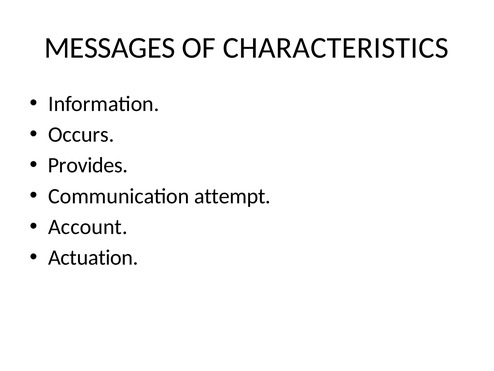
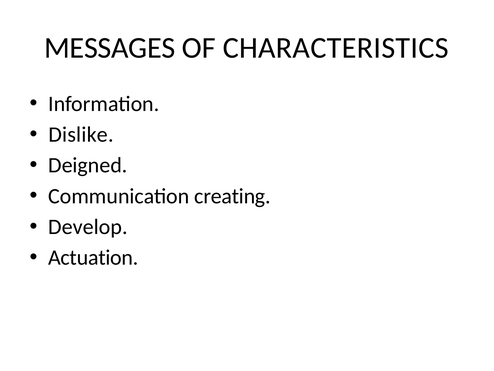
Occurs: Occurs -> Dislike
Provides: Provides -> Deigned
attempt: attempt -> creating
Account: Account -> Develop
